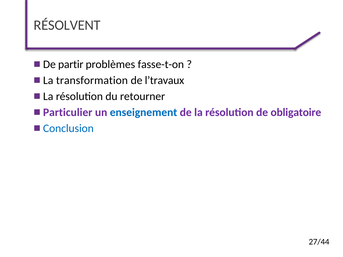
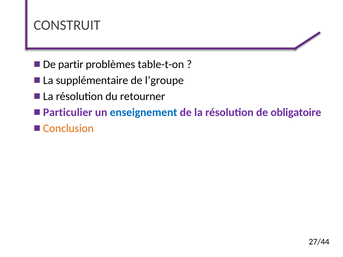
RÉSOLVENT: RÉSOLVENT -> CONSTRUIT
fasse-t-on: fasse-t-on -> table-t-on
transformation: transformation -> supplémentaire
l’travaux: l’travaux -> l’groupe
Conclusion colour: blue -> orange
